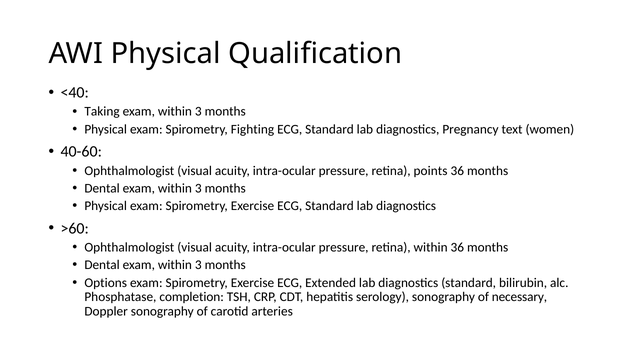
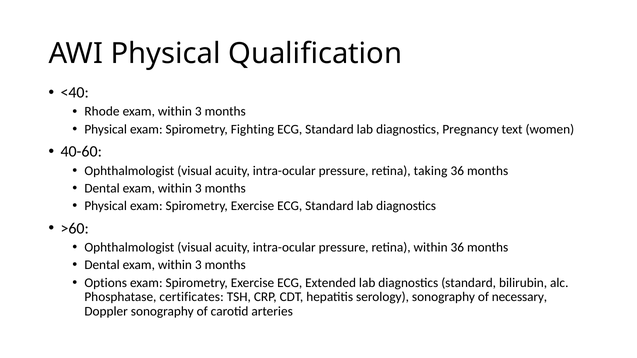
Taking: Taking -> Rhode
points: points -> taking
completion: completion -> certificates
